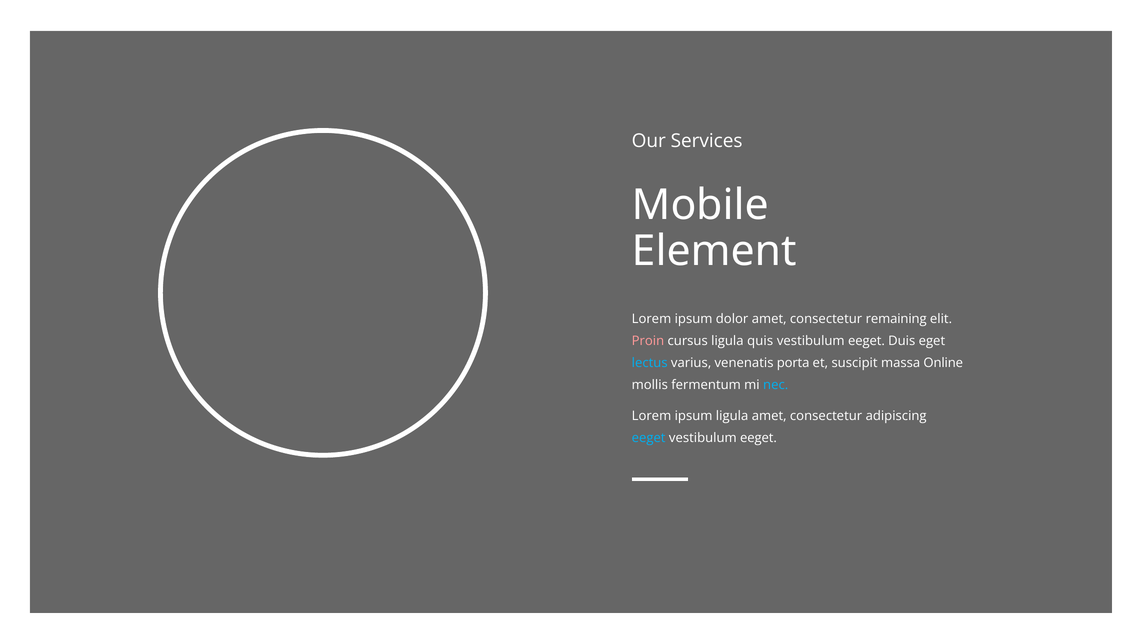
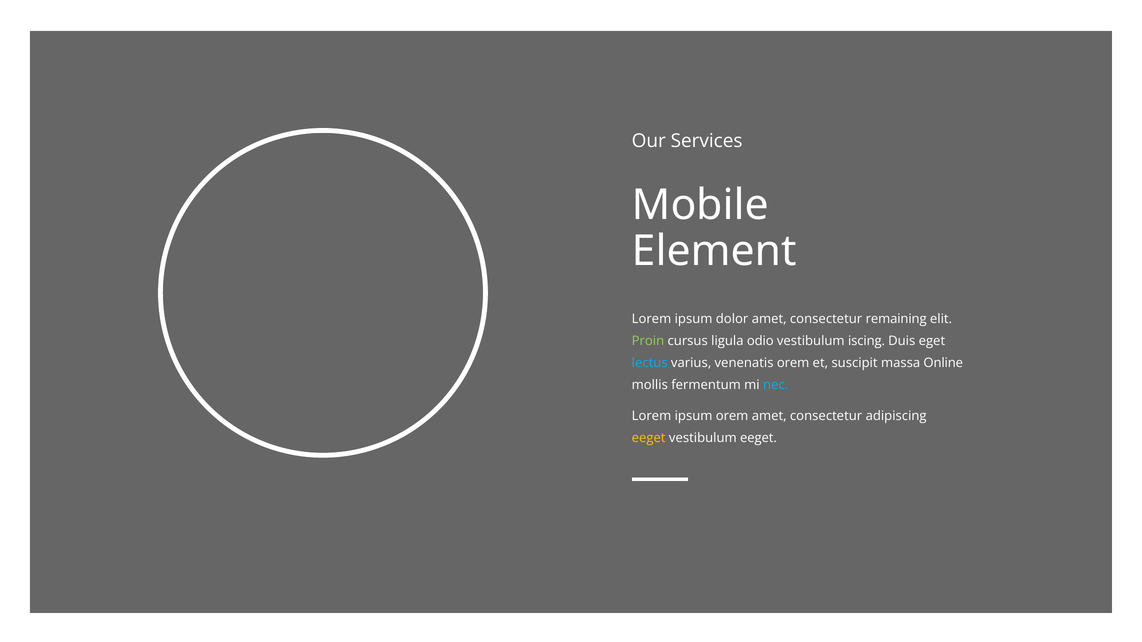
Proin colour: pink -> light green
quis: quis -> odio
eeget at (866, 341): eeget -> iscing
venenatis porta: porta -> orem
ipsum ligula: ligula -> orem
eeget at (649, 438) colour: light blue -> yellow
